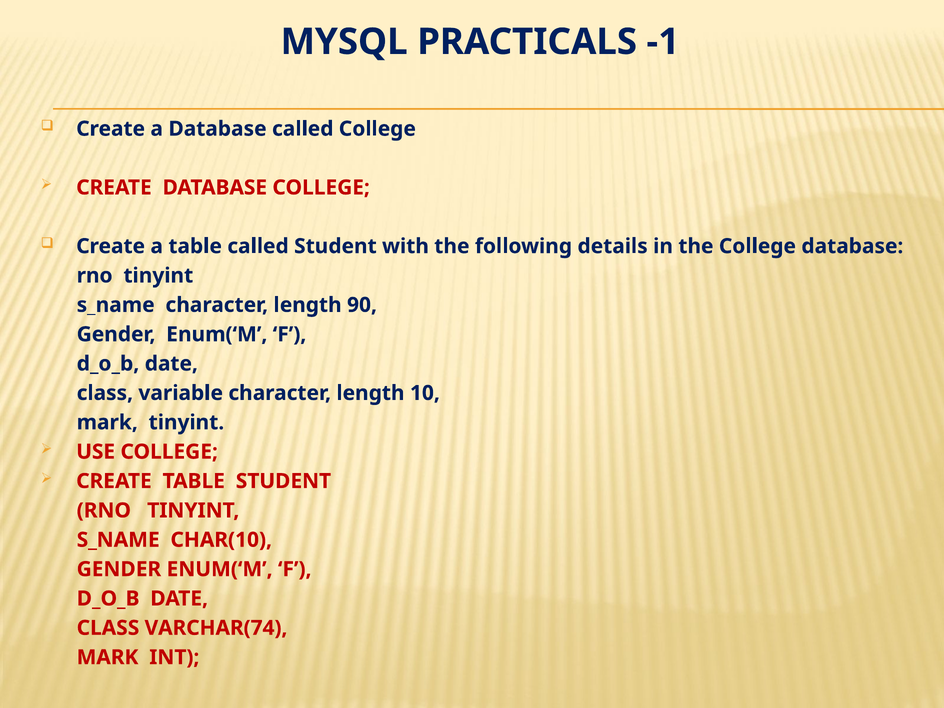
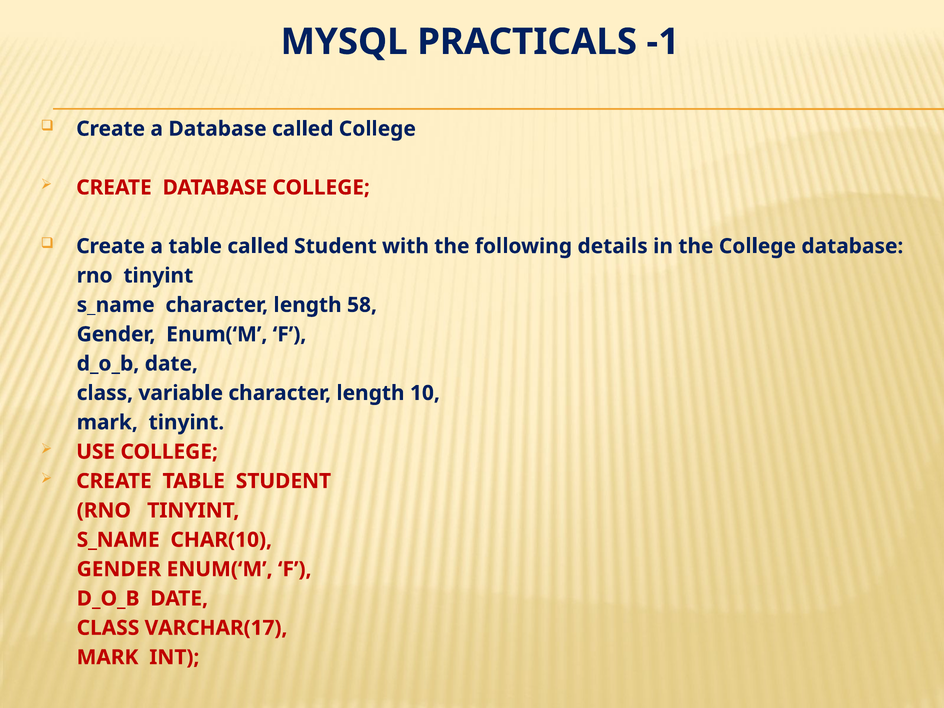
90: 90 -> 58
VARCHAR(74: VARCHAR(74 -> VARCHAR(17
